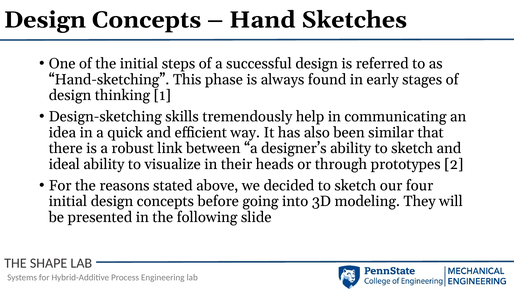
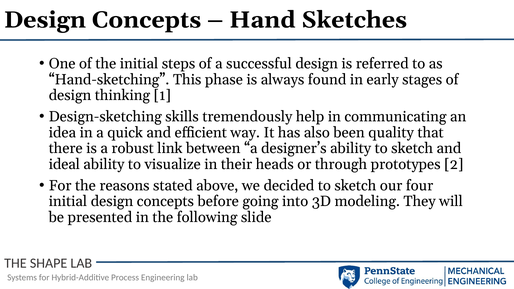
similar: similar -> quality
